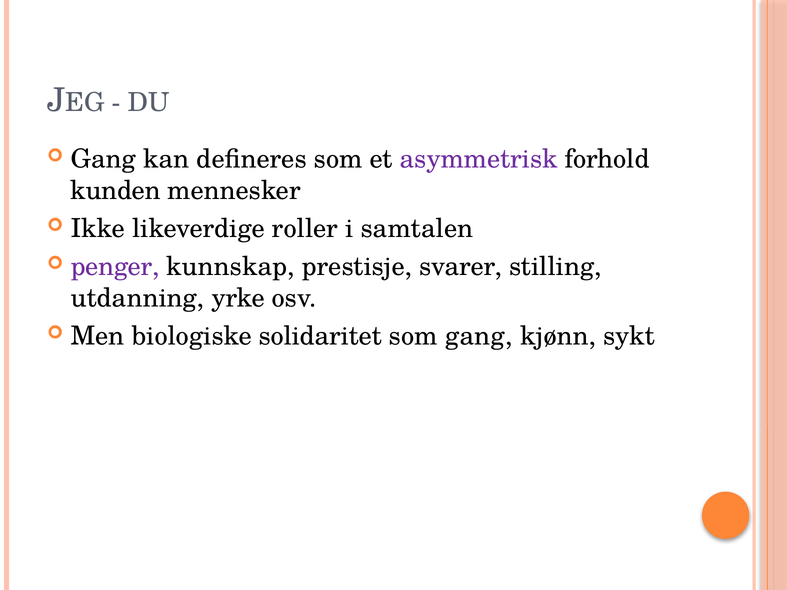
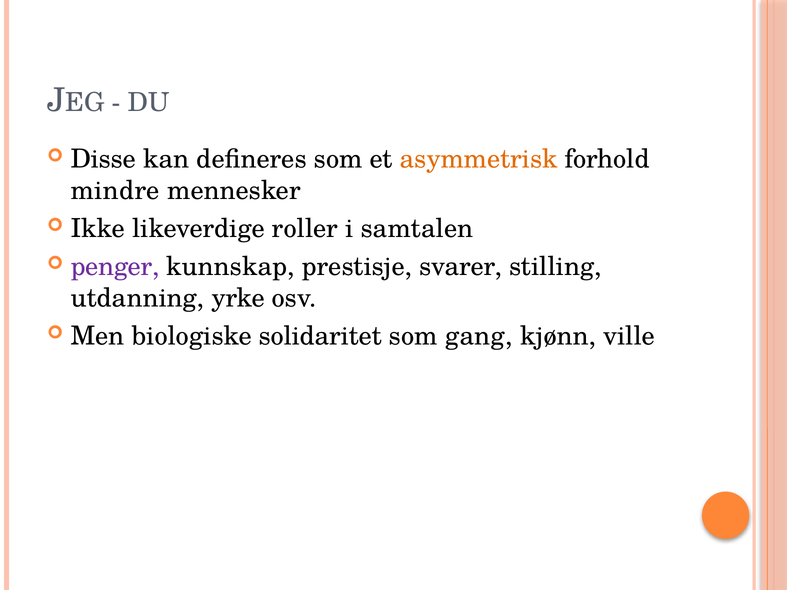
Gang at (103, 159): Gang -> Disse
asymmetrisk colour: purple -> orange
kunden: kunden -> mindre
sykt: sykt -> ville
